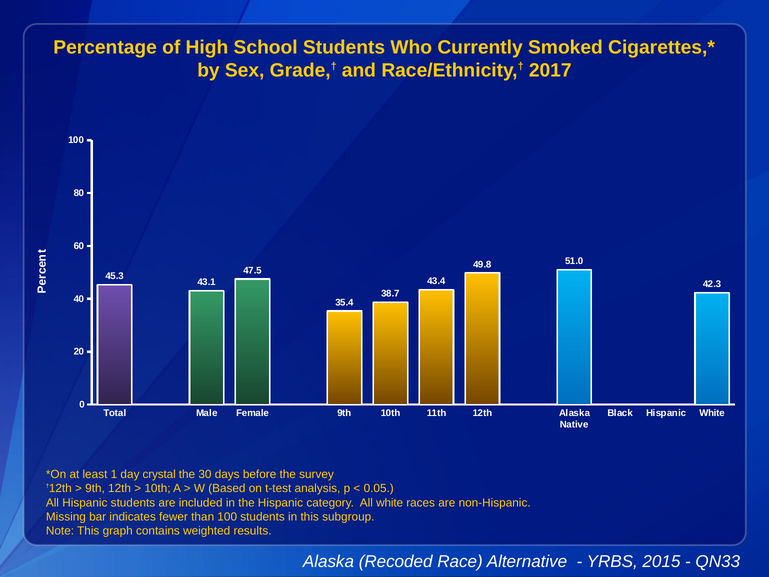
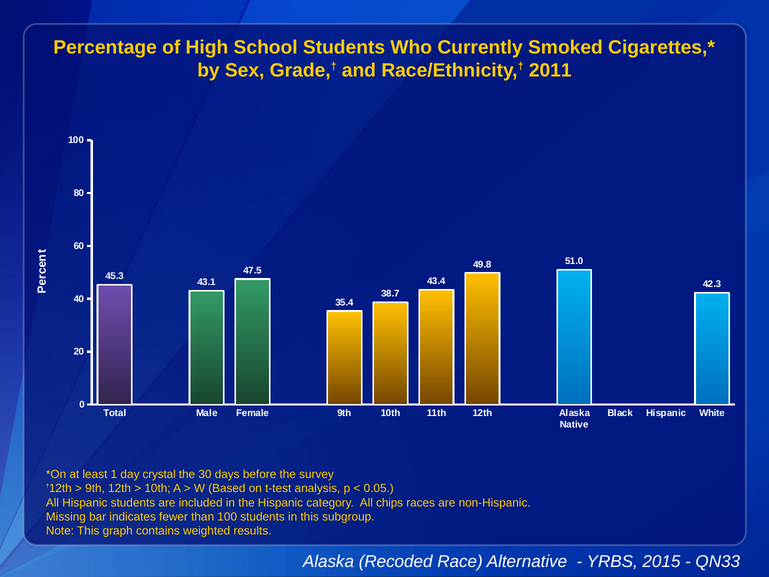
2017: 2017 -> 2011
All white: white -> chips
